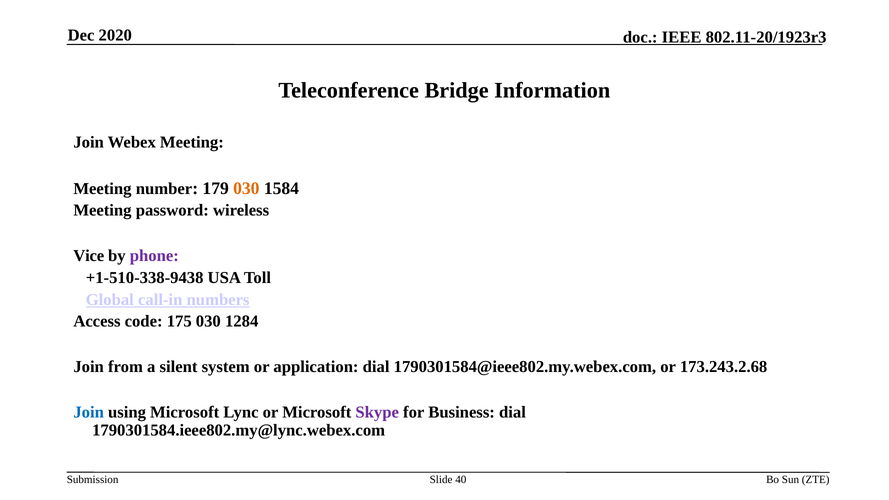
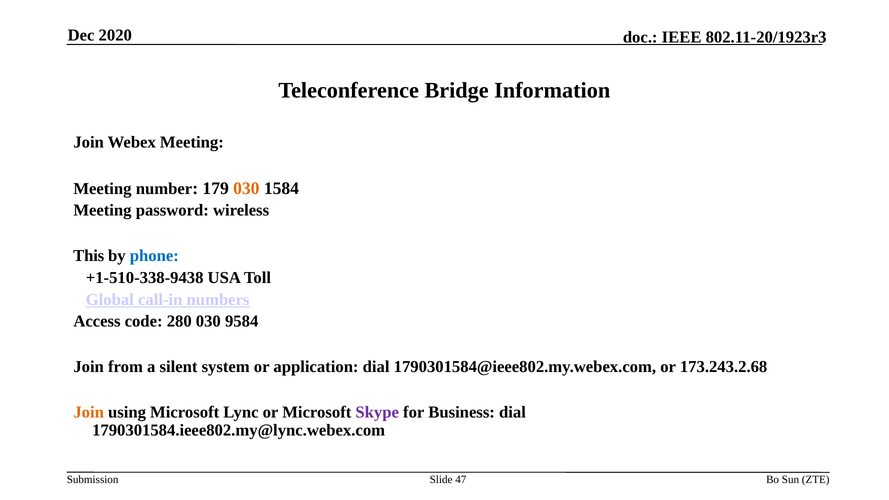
Vice: Vice -> This
phone colour: purple -> blue
175: 175 -> 280
1284: 1284 -> 9584
Join at (89, 412) colour: blue -> orange
40: 40 -> 47
